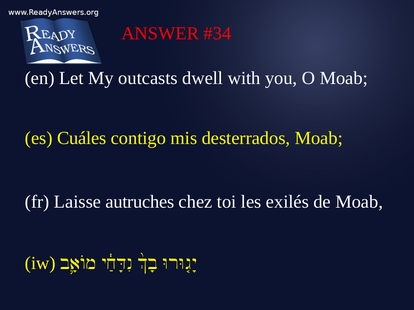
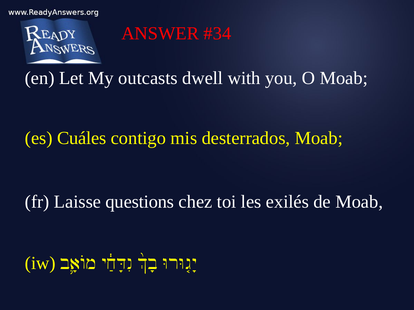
autruches: autruches -> questions
